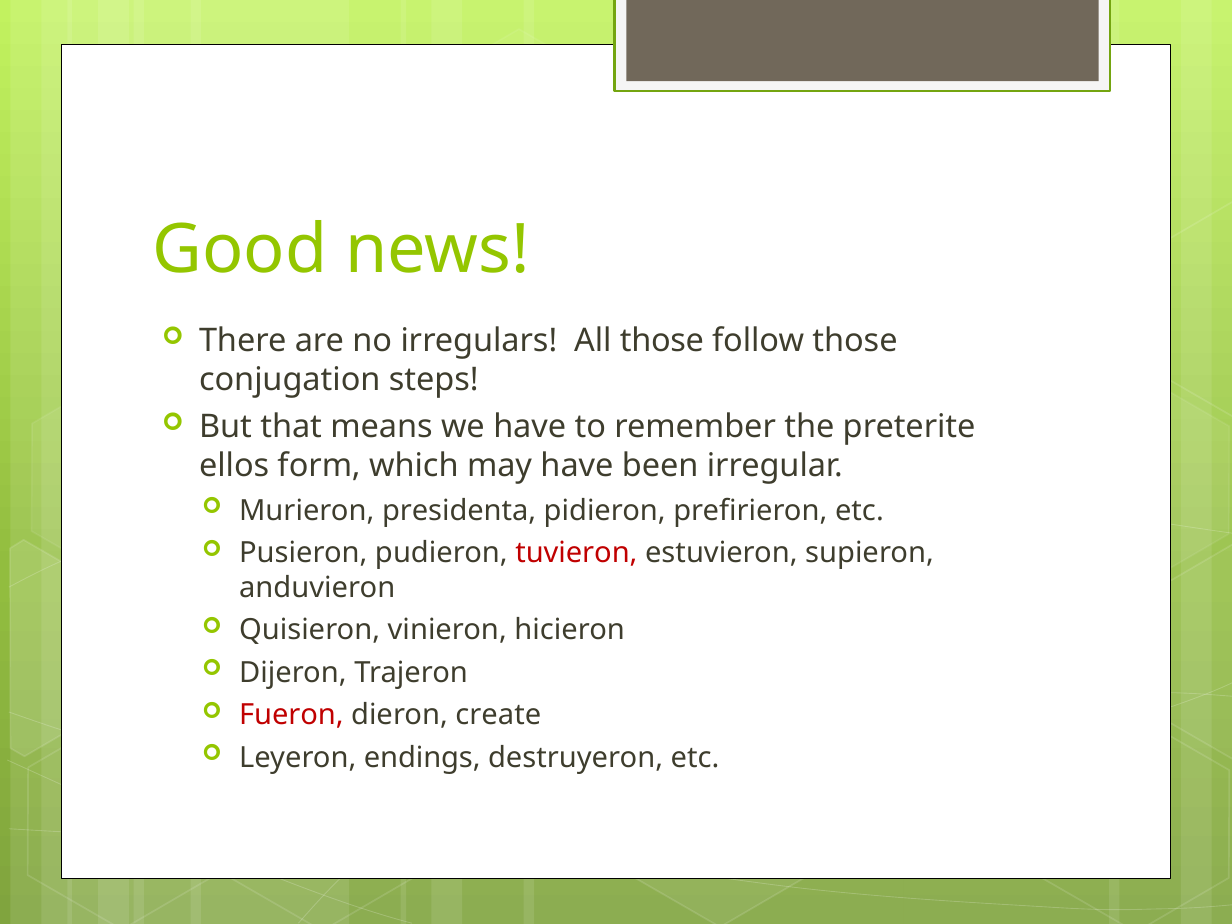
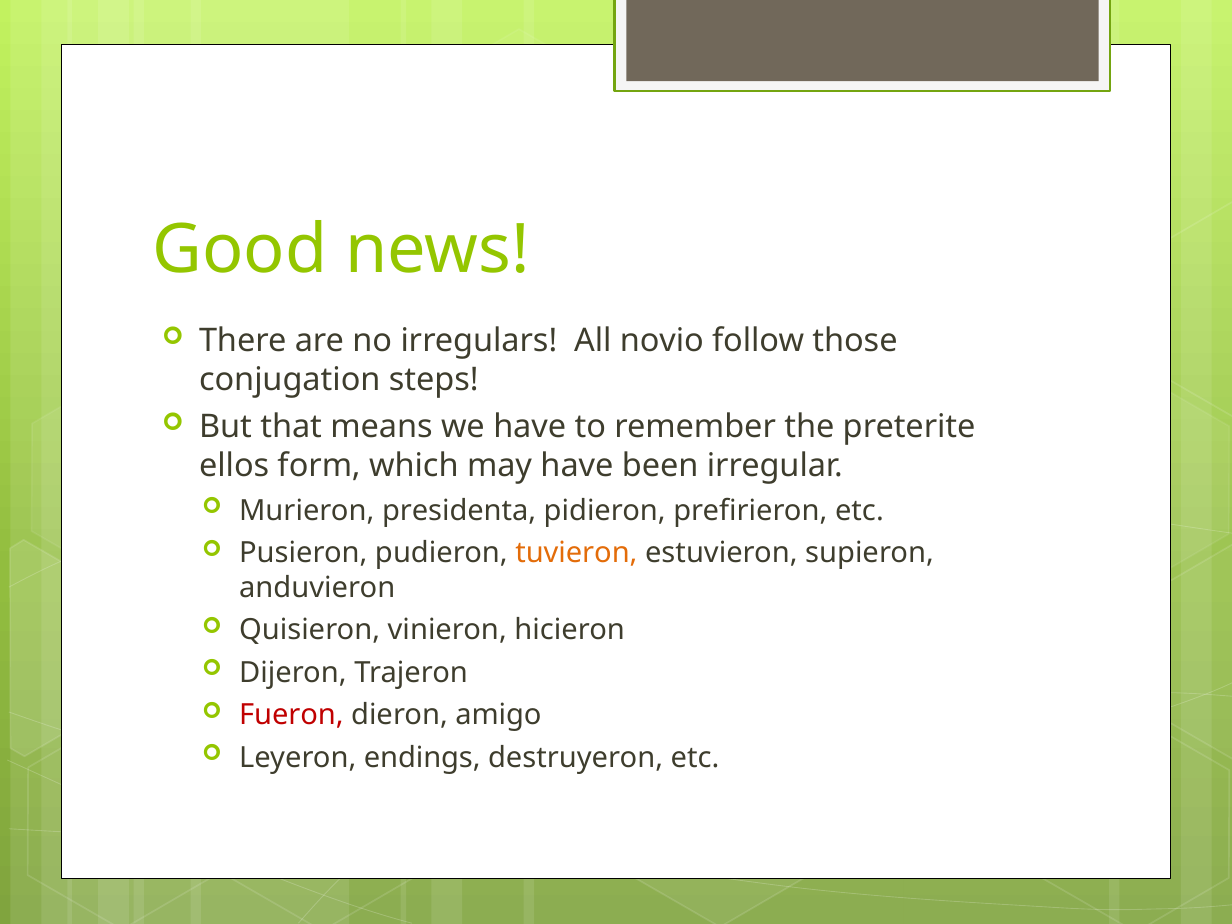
All those: those -> novio
tuvieron colour: red -> orange
create: create -> amigo
